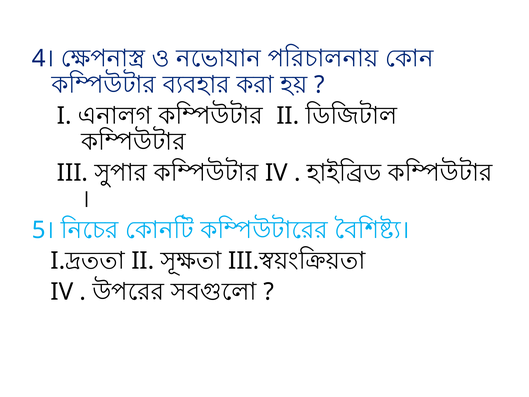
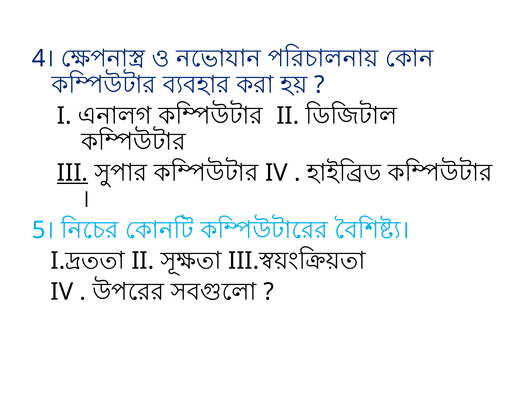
III underline: none -> present
